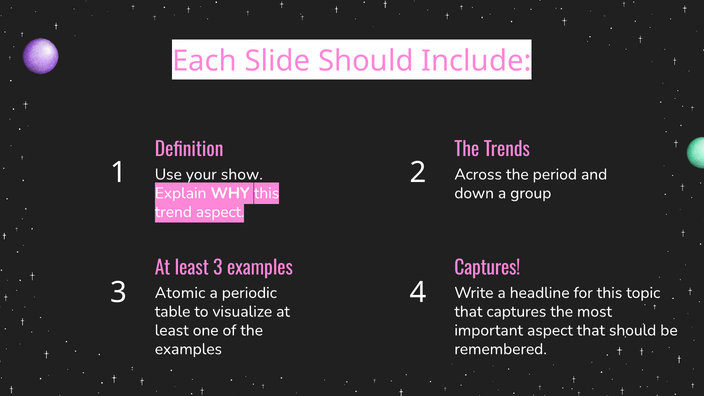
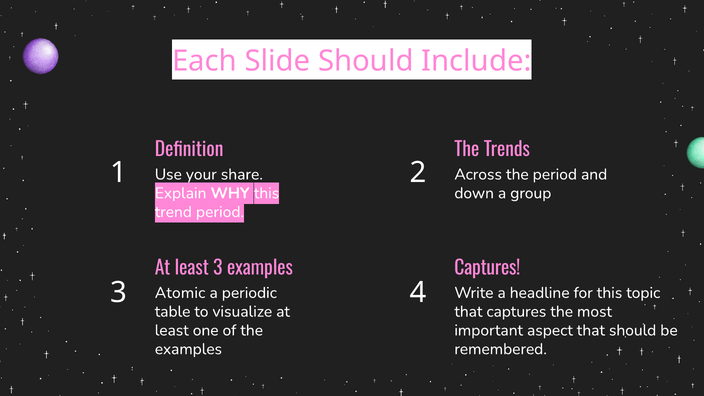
show: show -> share
trend aspect: aspect -> period
